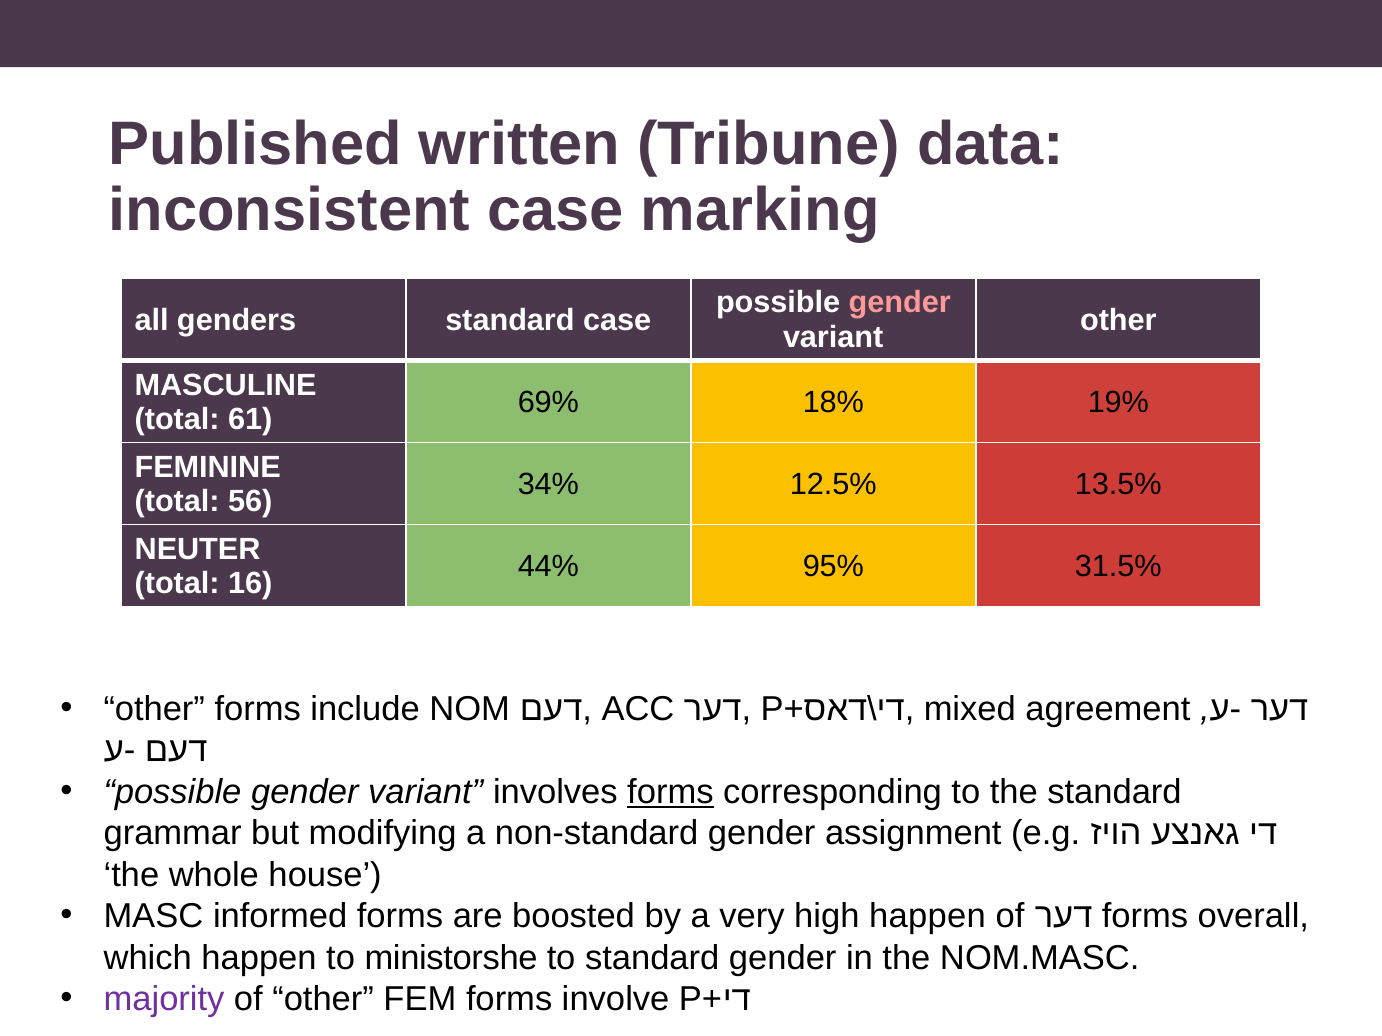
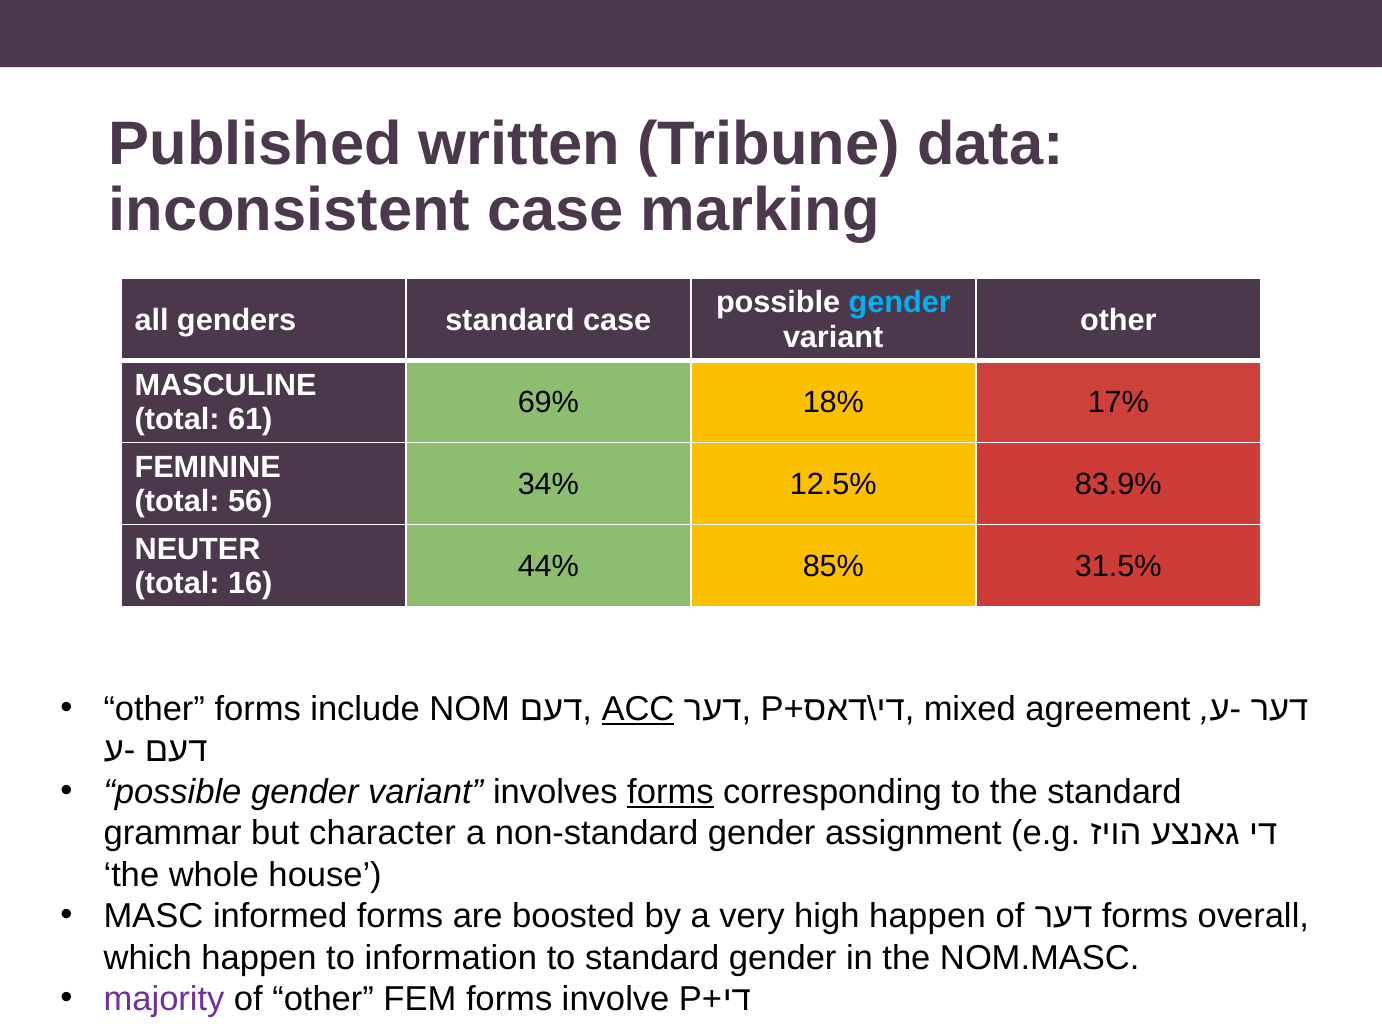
gender at (900, 303) colour: pink -> light blue
19%: 19% -> 17%
13.5%: 13.5% -> 83.9%
95%: 95% -> 85%
ACC underline: none -> present
modifying: modifying -> character
ministorshe: ministorshe -> information
